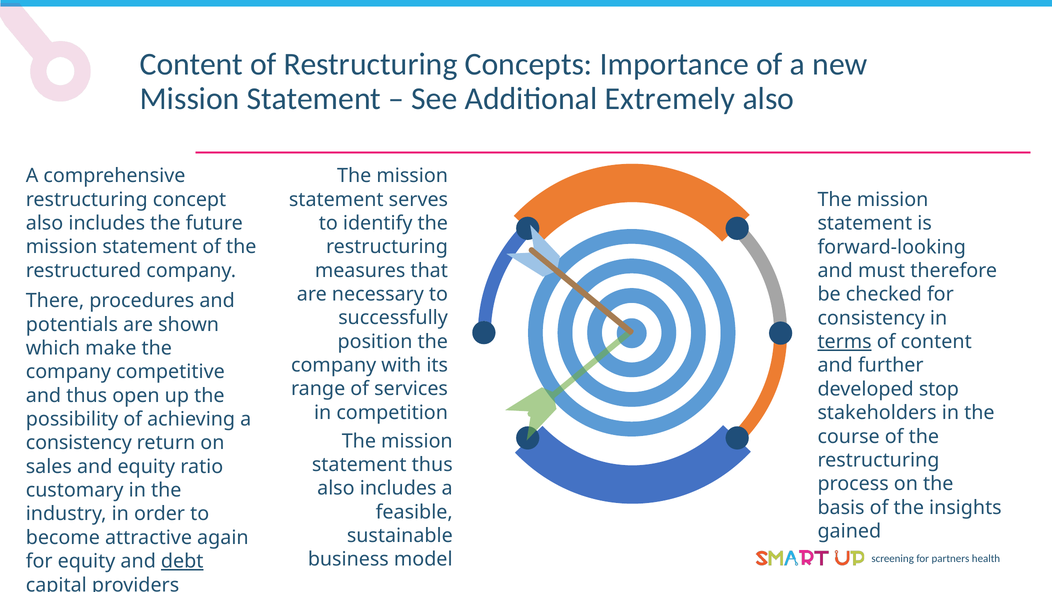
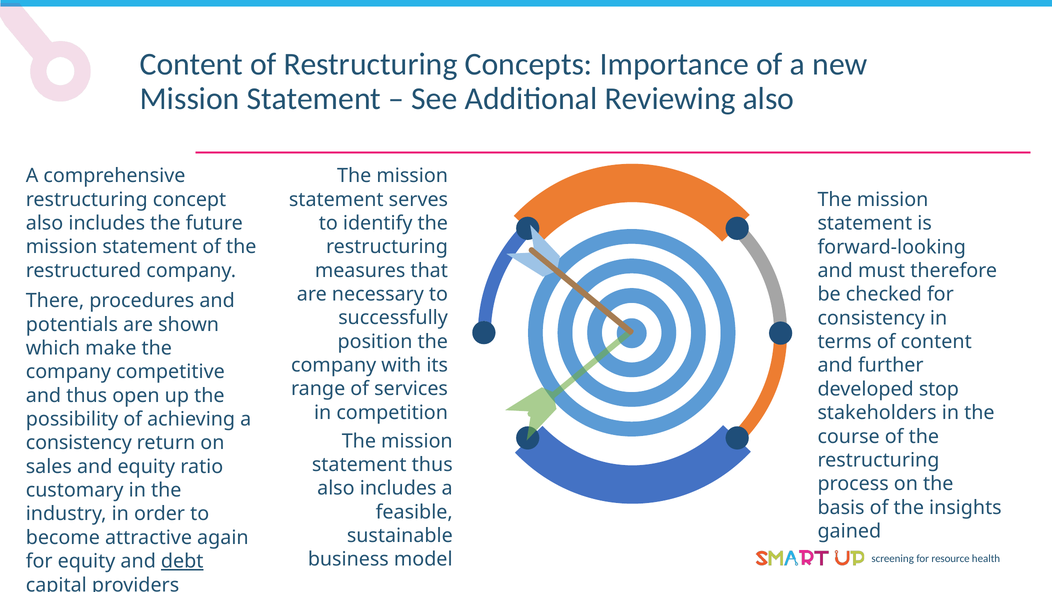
Extremely: Extremely -> Reviewing
terms underline: present -> none
partners: partners -> resource
